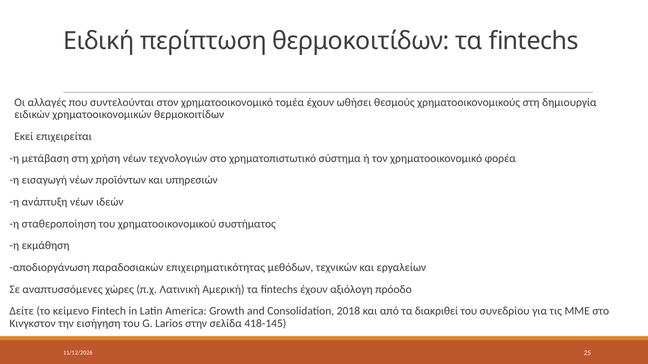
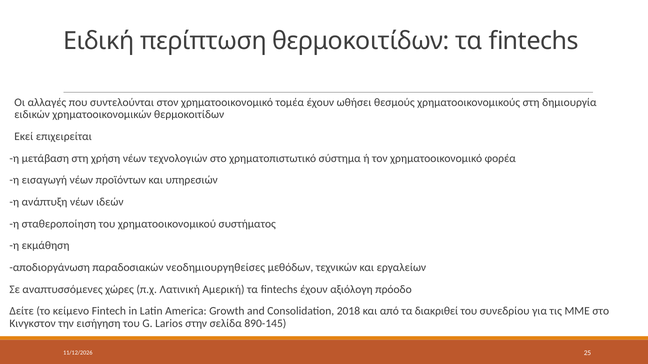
επιχειρηματικότητας: επιχειρηματικότητας -> νεοδημιουργηθείσες
418-145: 418-145 -> 890-145
